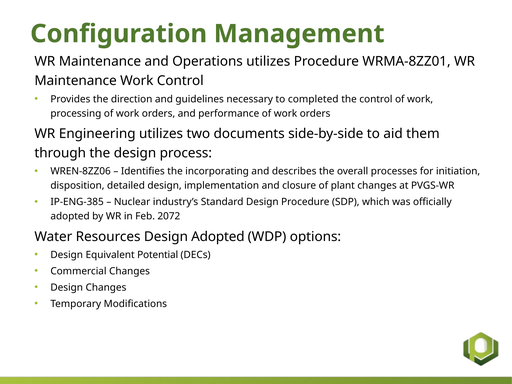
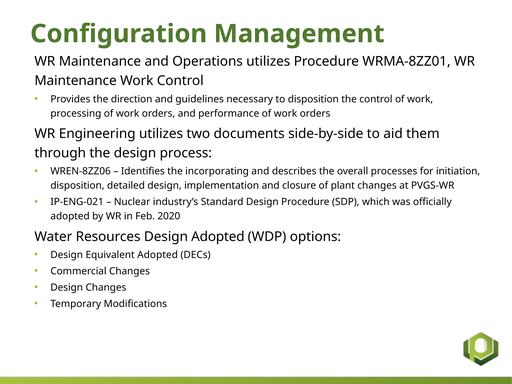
to completed: completed -> disposition
IP-ENG-385: IP-ENG-385 -> IP-ENG-021
2072: 2072 -> 2020
Equivalent Potential: Potential -> Adopted
